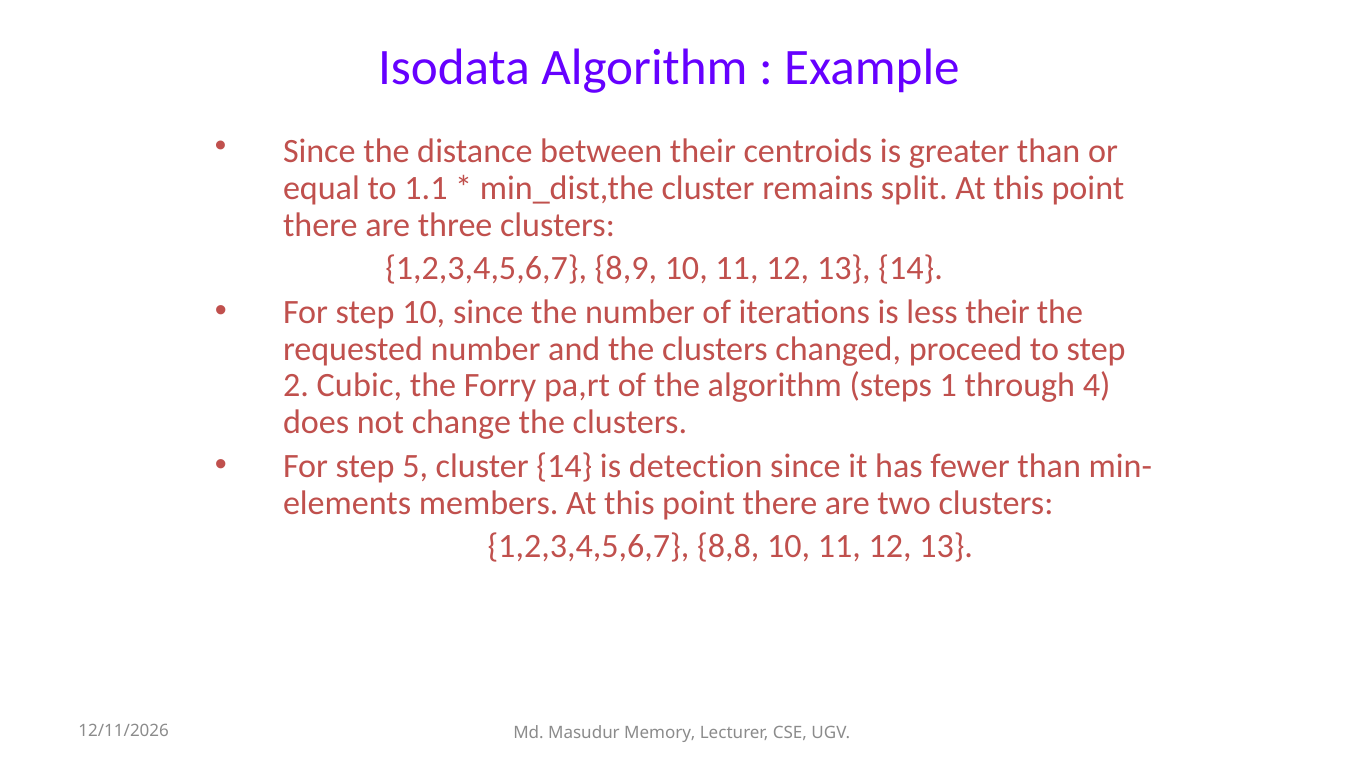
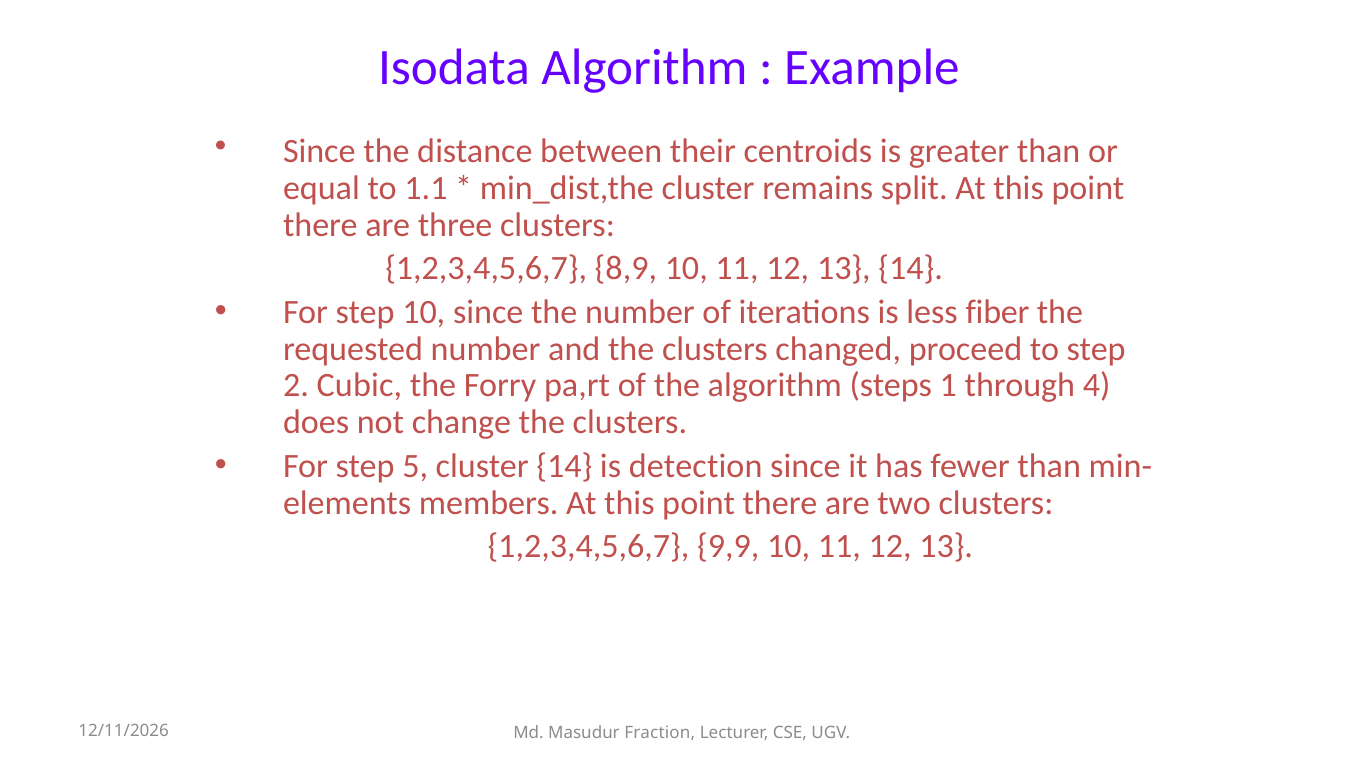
less their: their -> fiber
8,8: 8,8 -> 9,9
Memory: Memory -> Fraction
